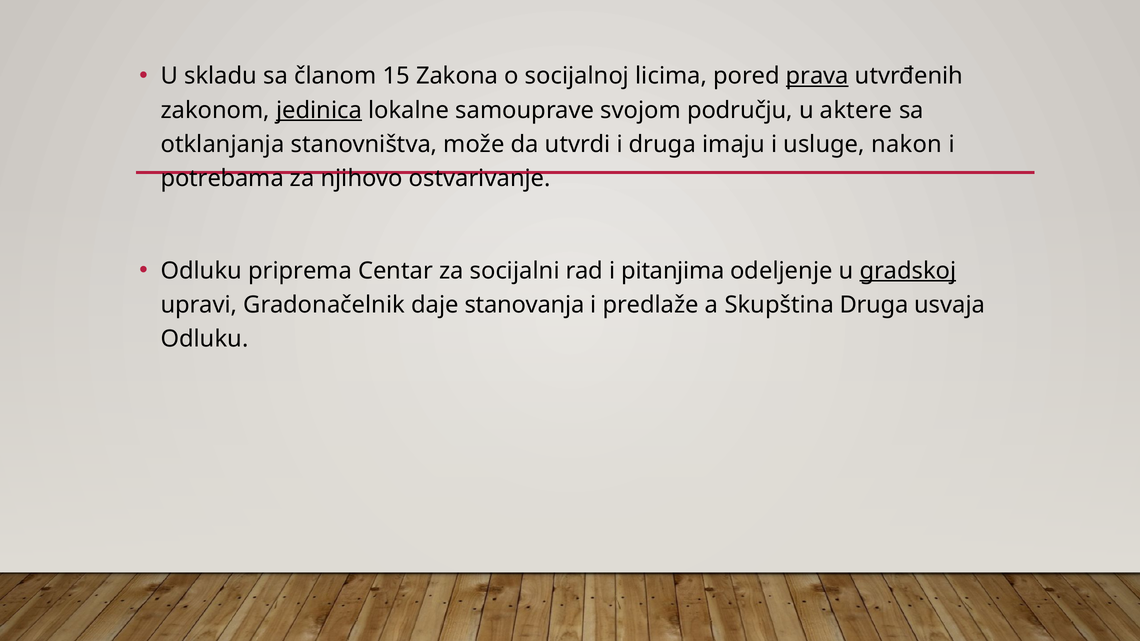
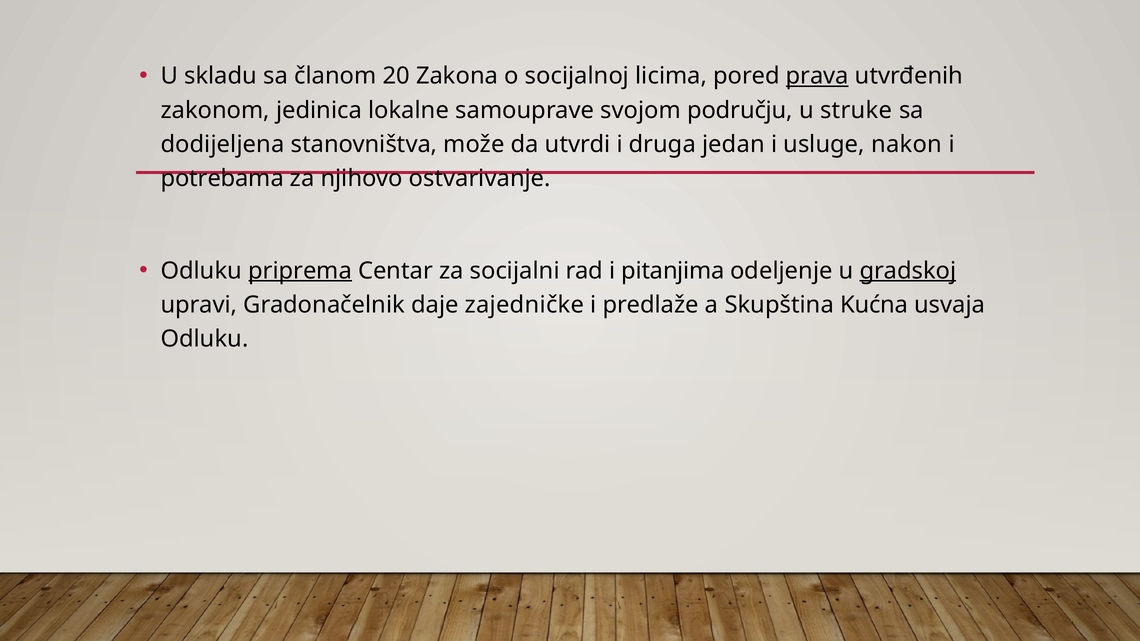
15: 15 -> 20
jedinica underline: present -> none
aktere: aktere -> struke
otklanjanja: otklanjanja -> dodijeljena
imaju: imaju -> jedan
priprema underline: none -> present
stanovanja: stanovanja -> zajedničke
Skupština Druga: Druga -> Kućna
